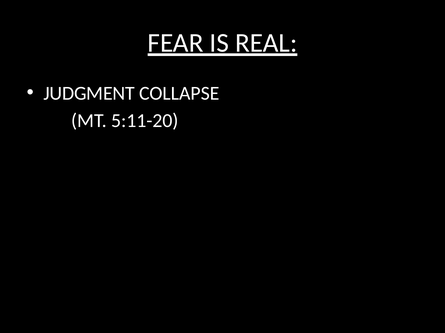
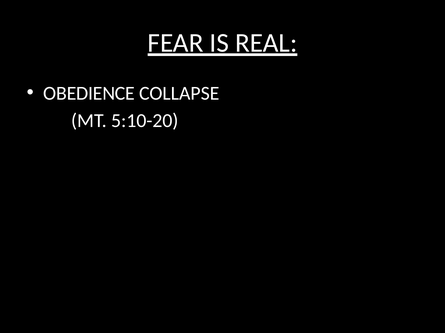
JUDGMENT: JUDGMENT -> OBEDIENCE
5:11-20: 5:11-20 -> 5:10-20
